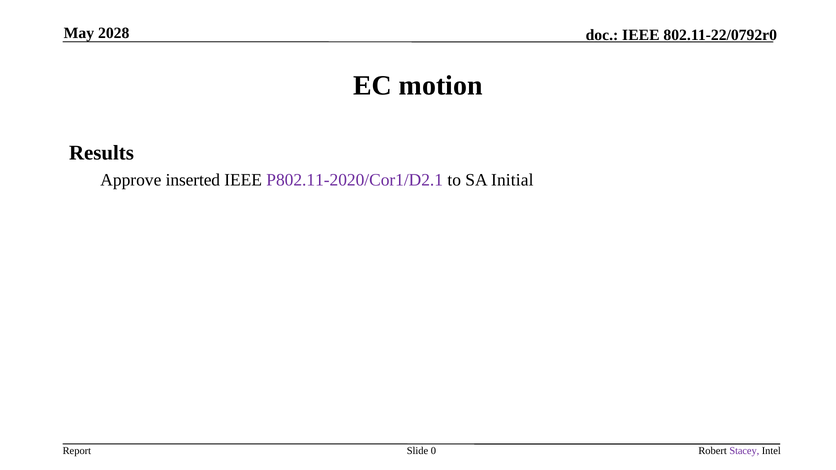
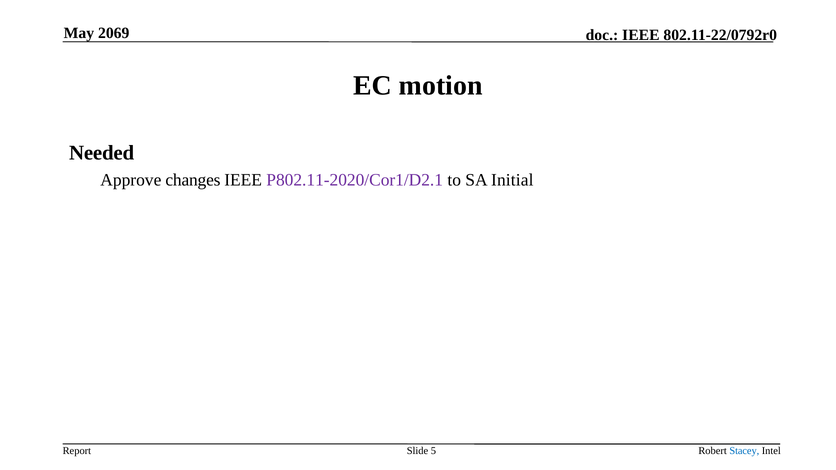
2028: 2028 -> 2069
Results: Results -> Needed
inserted: inserted -> changes
0: 0 -> 5
Stacey colour: purple -> blue
